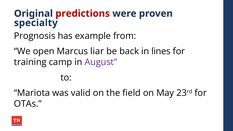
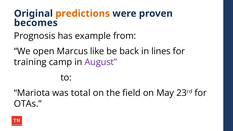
predictions colour: red -> orange
specialty: specialty -> becomes
liar: liar -> like
valid: valid -> total
